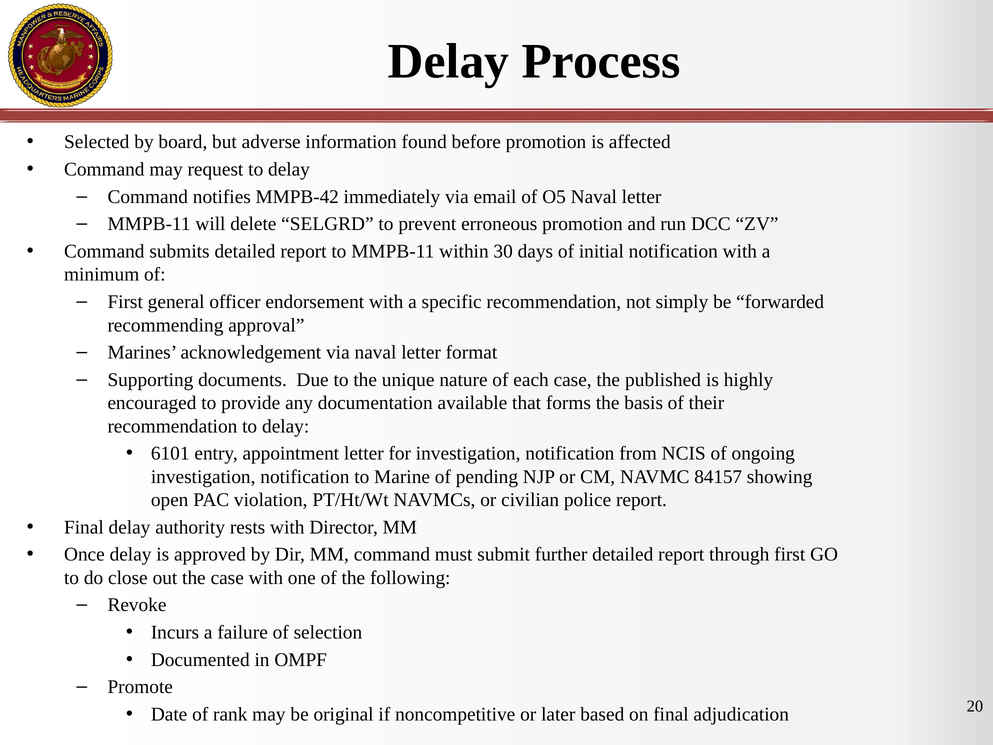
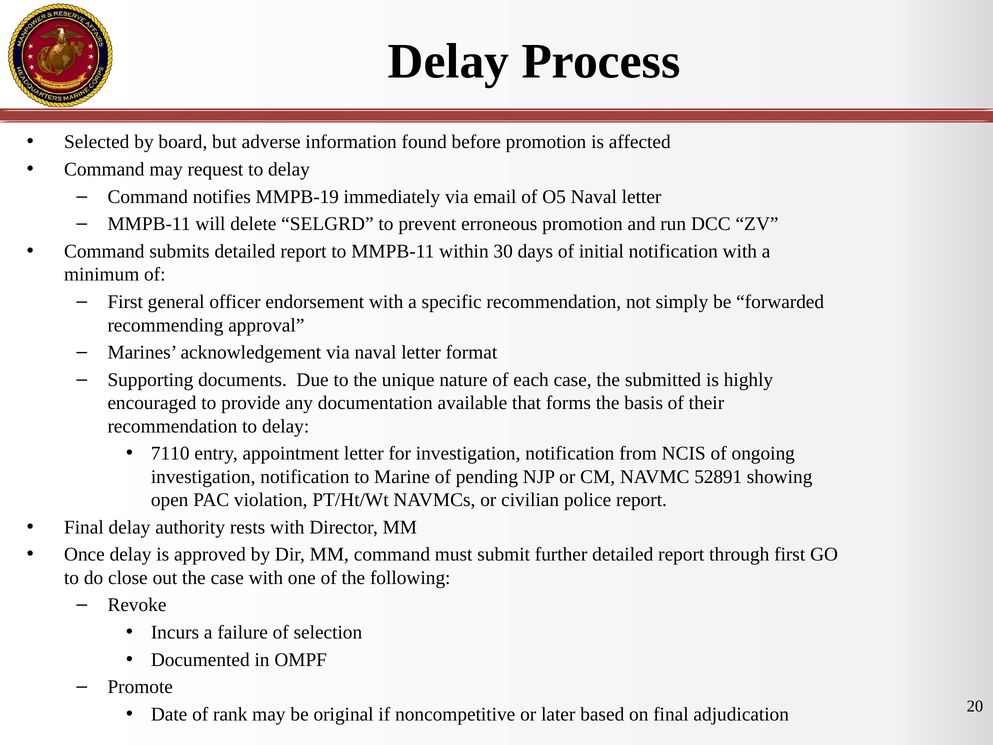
MMPB-42: MMPB-42 -> MMPB-19
published: published -> submitted
6101: 6101 -> 7110
84157: 84157 -> 52891
